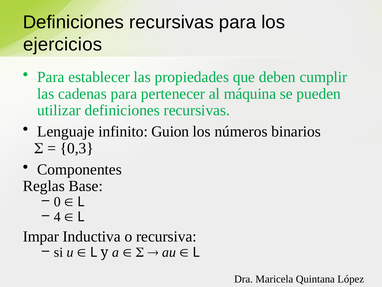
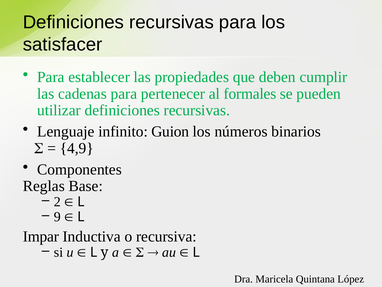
ejercicios: ejercicios -> satisfacer
máquina: máquina -> formales
0,3: 0,3 -> 4,9
0: 0 -> 2
4: 4 -> 9
